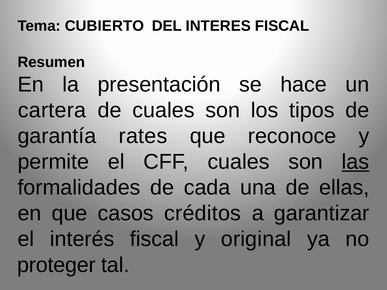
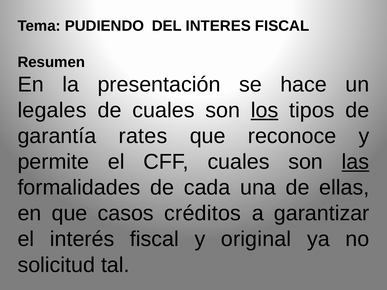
CUBIERTO: CUBIERTO -> PUDIENDO
cartera: cartera -> legales
los underline: none -> present
proteger: proteger -> solicitud
